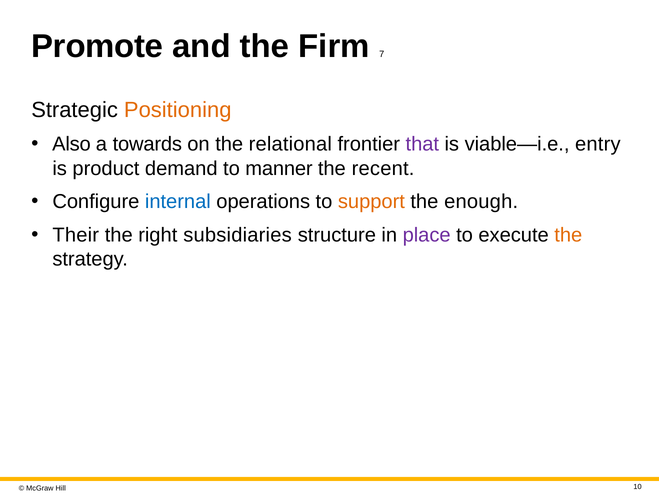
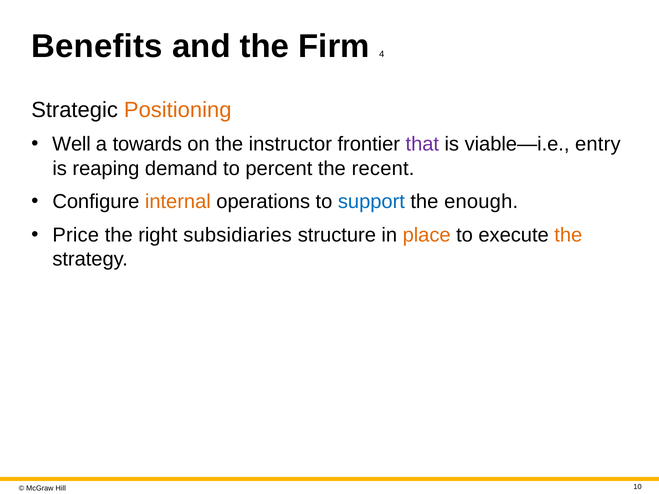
Promote: Promote -> Benefits
7: 7 -> 4
Also: Also -> Well
relational: relational -> instructor
product: product -> reaping
manner: manner -> percent
internal colour: blue -> orange
support colour: orange -> blue
Their: Their -> Price
place colour: purple -> orange
